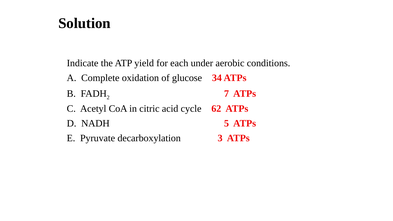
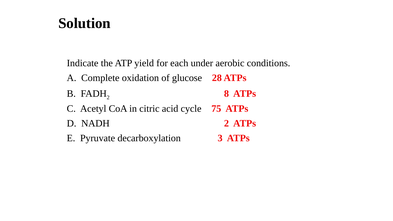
34: 34 -> 28
7: 7 -> 8
62: 62 -> 75
NADH 5: 5 -> 2
